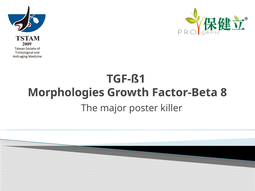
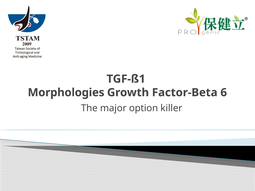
8: 8 -> 6
poster: poster -> option
